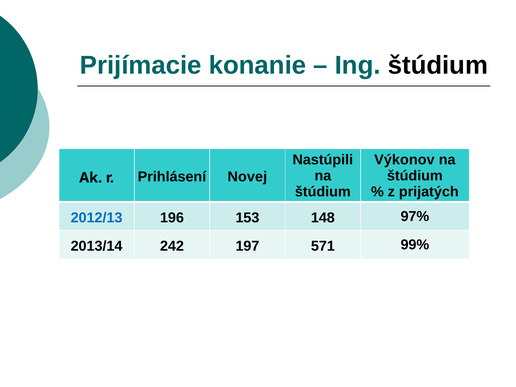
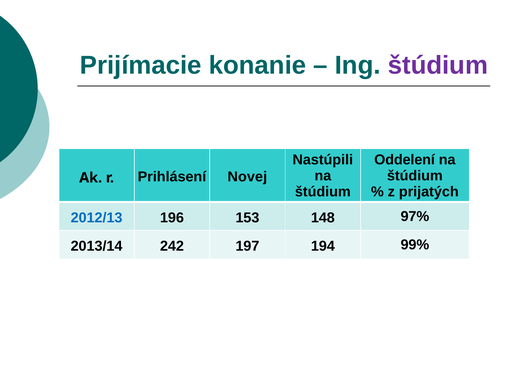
štúdium at (438, 65) colour: black -> purple
Výkonov: Výkonov -> Oddelení
571: 571 -> 194
